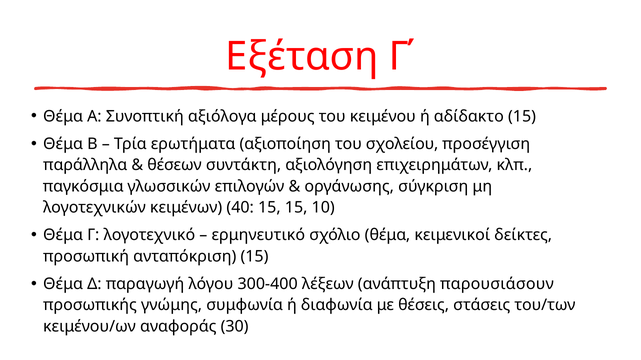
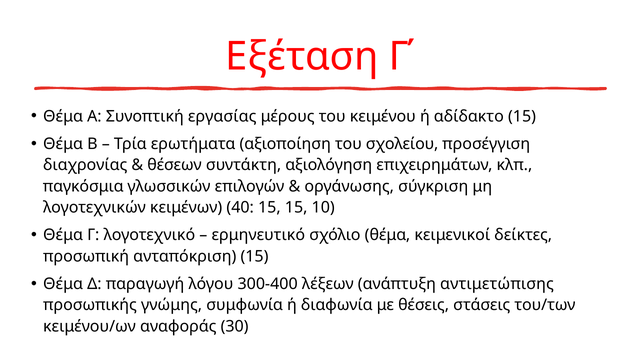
αξιόλογα: αξιόλογα -> εργασίας
παράλληλα: παράλληλα -> διαχρονίας
παρουσιάσουν: παρουσιάσουν -> αντιμετώπισης
